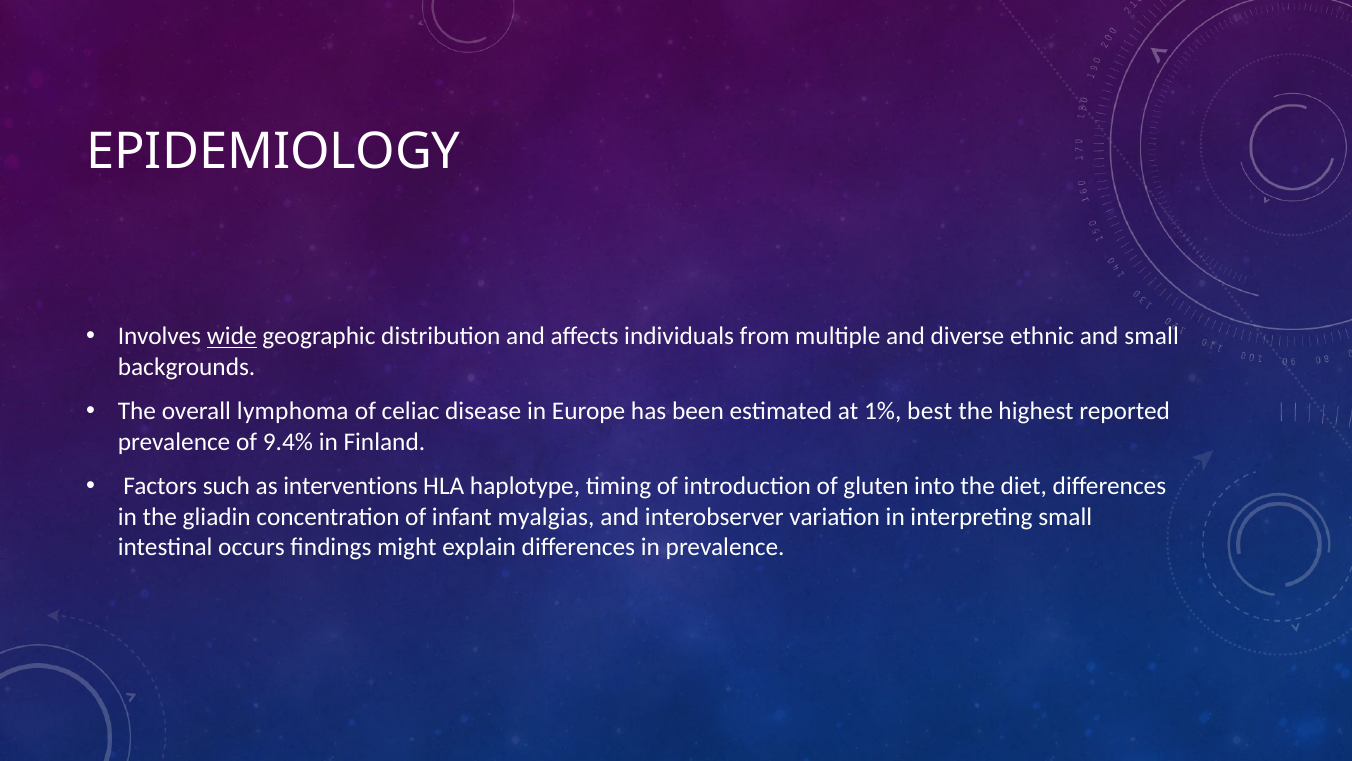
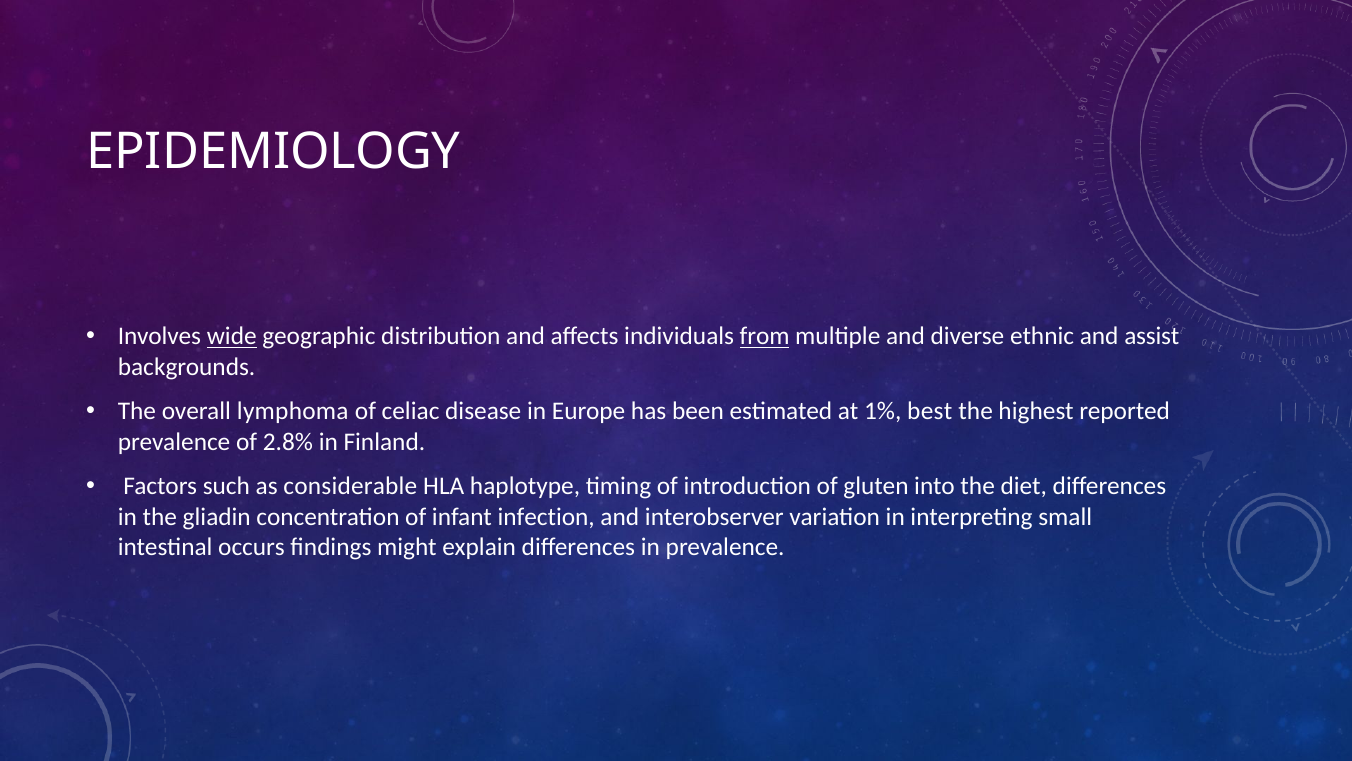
from underline: none -> present
and small: small -> assist
9.4%: 9.4% -> 2.8%
interventions: interventions -> considerable
myalgias: myalgias -> infection
